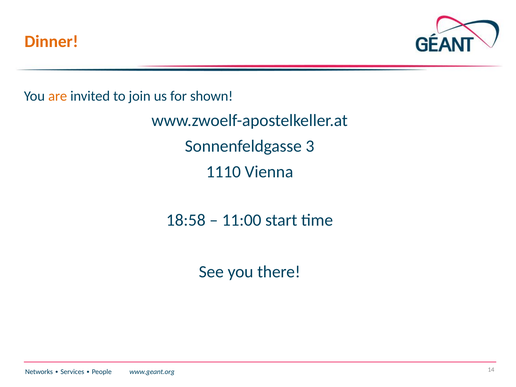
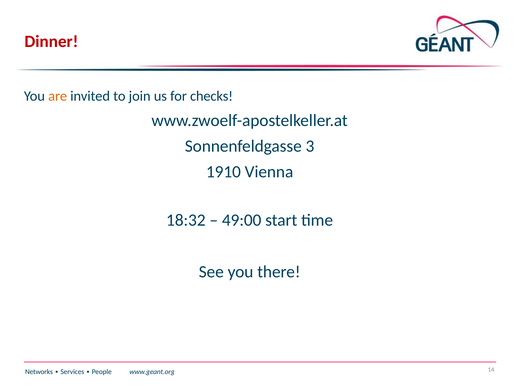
Dinner colour: orange -> red
shown: shown -> checks
1110: 1110 -> 1910
18:58: 18:58 -> 18:32
11:00: 11:00 -> 49:00
